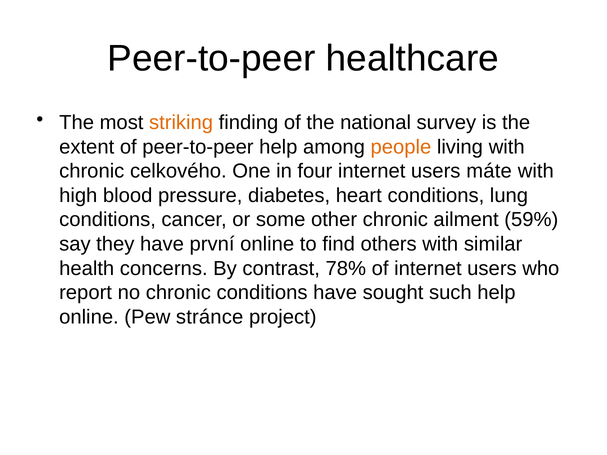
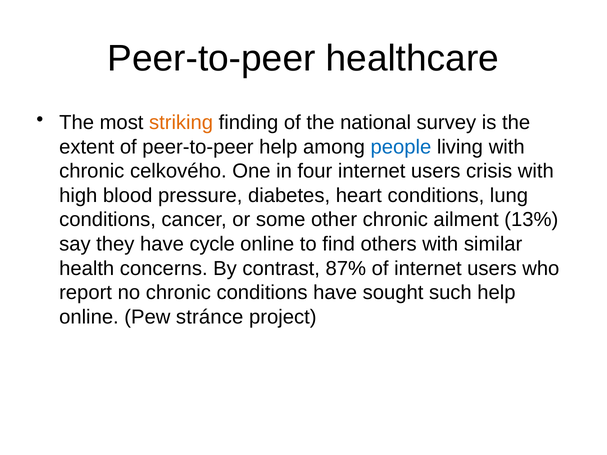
people colour: orange -> blue
máte: máte -> crisis
59%: 59% -> 13%
první: první -> cycle
78%: 78% -> 87%
